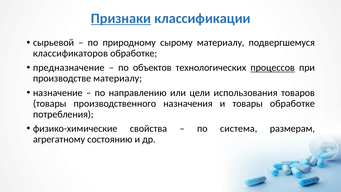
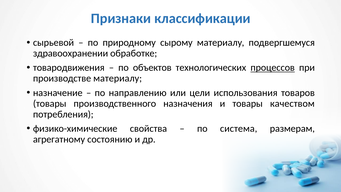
Признаки underline: present -> none
классификаторов: классификаторов -> здравоохранении
предназначение: предназначение -> товародвижения
товары обработке: обработке -> качеством
